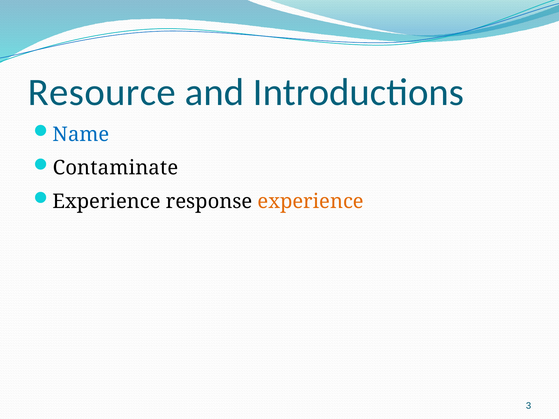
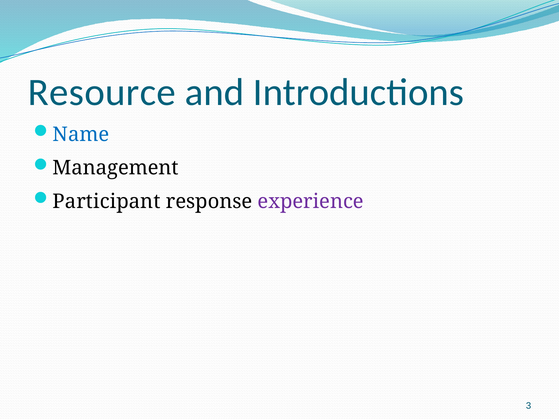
Contaminate: Contaminate -> Management
Experience at (107, 202): Experience -> Participant
experience at (311, 202) colour: orange -> purple
